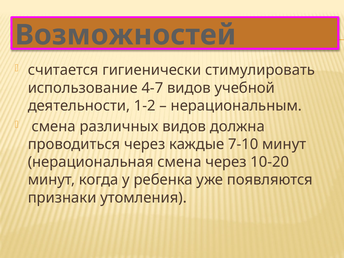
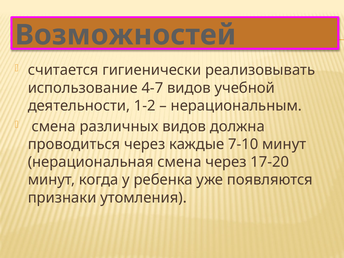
стимулировать: стимулировать -> реализовывать
10-20: 10-20 -> 17-20
